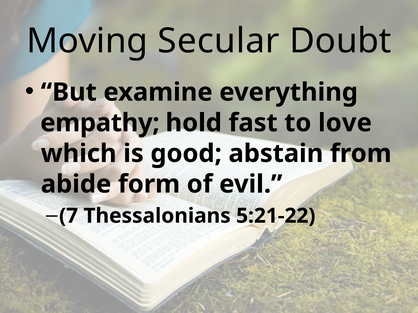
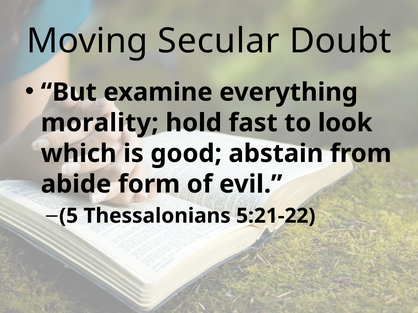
empathy: empathy -> morality
love: love -> look
7: 7 -> 5
